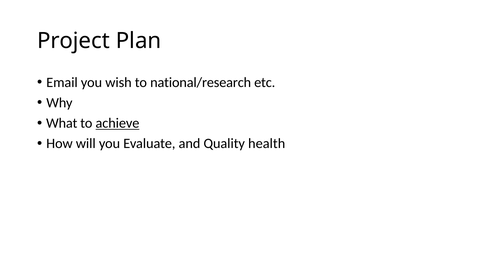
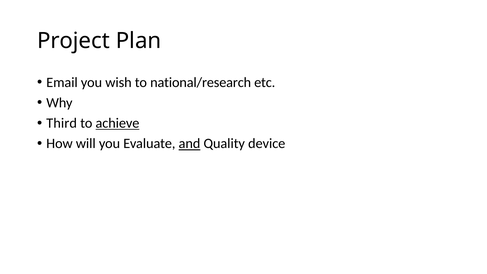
What: What -> Third
and underline: none -> present
health: health -> device
